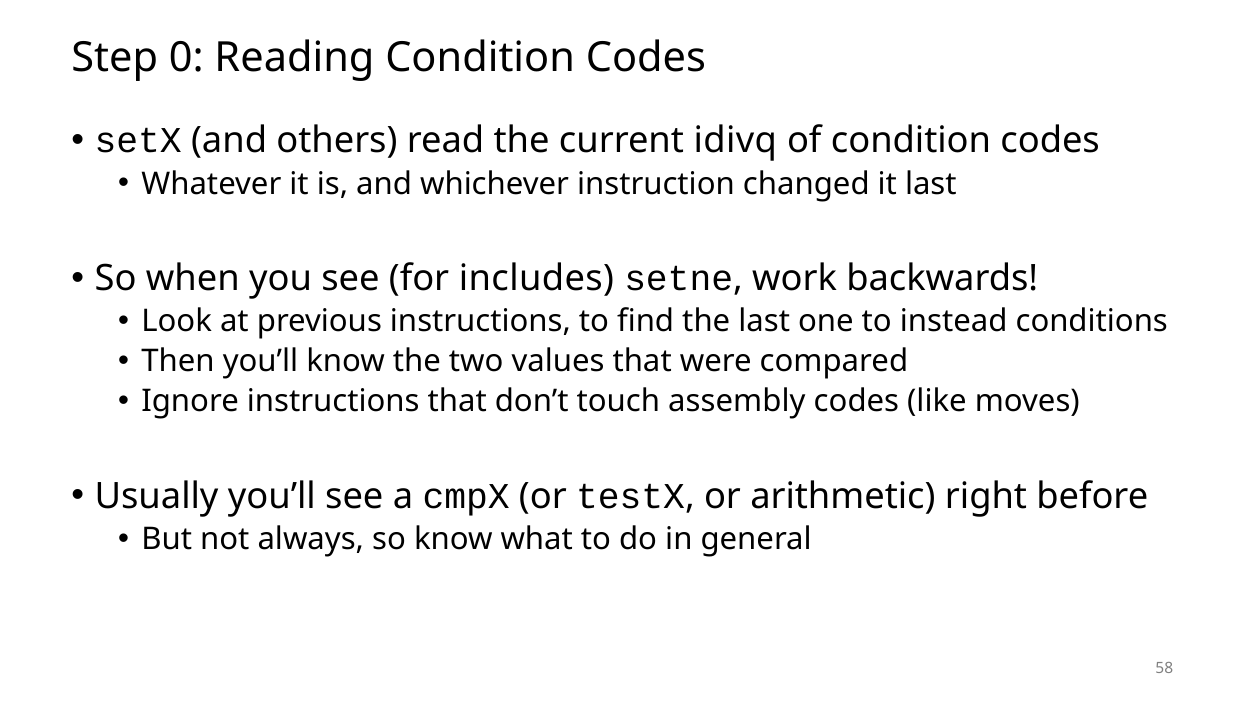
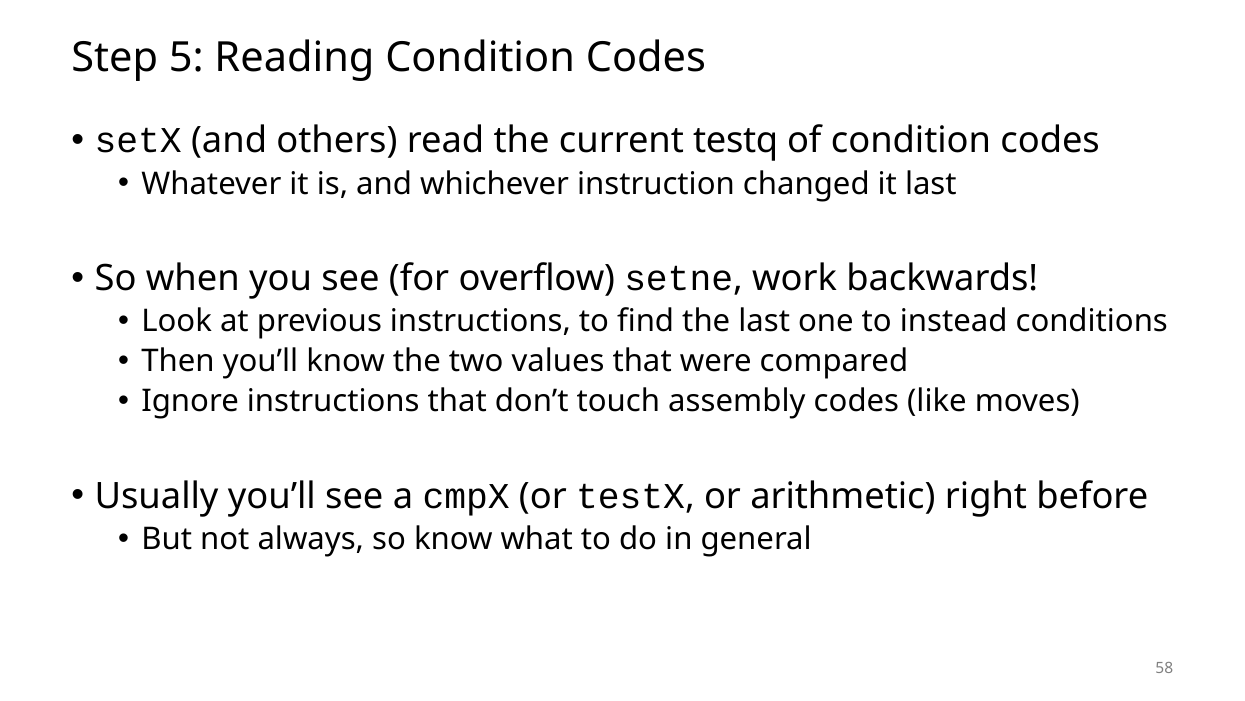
0: 0 -> 5
idivq: idivq -> testq
includes: includes -> overflow
